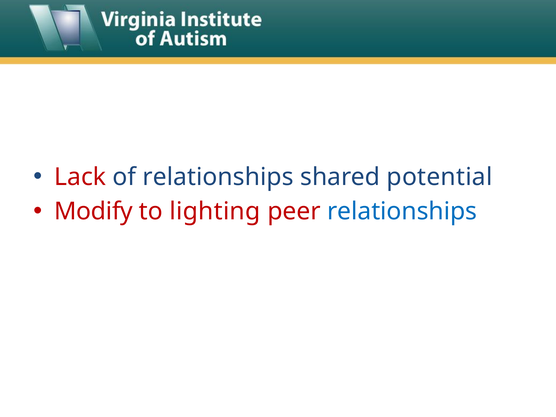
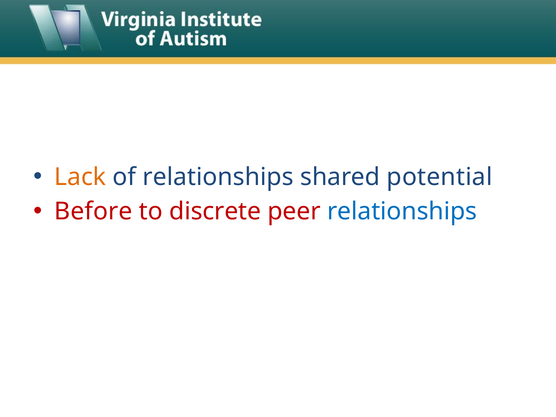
Lack colour: red -> orange
Modify: Modify -> Before
lighting: lighting -> discrete
